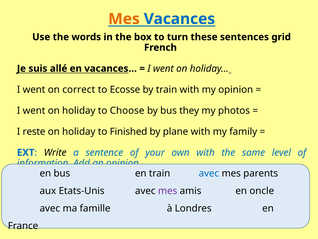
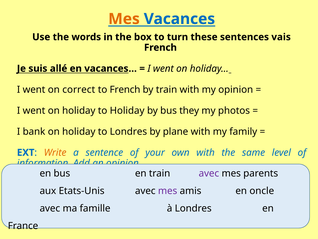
grid: grid -> vais
to Ecosse: Ecosse -> French
to Choose: Choose -> Holiday
reste: reste -> bank
to Finished: Finished -> Londres
Write colour: black -> orange
avec at (209, 173) colour: blue -> purple
